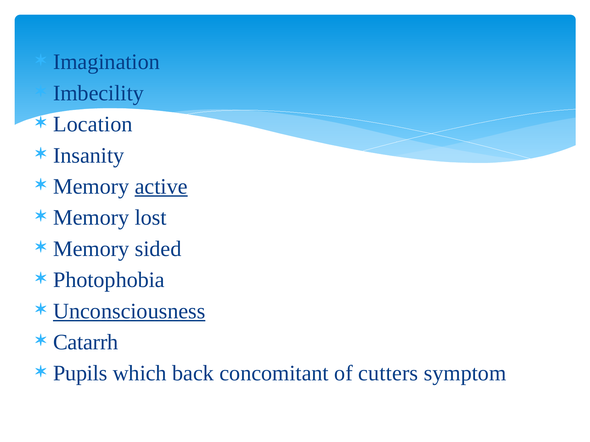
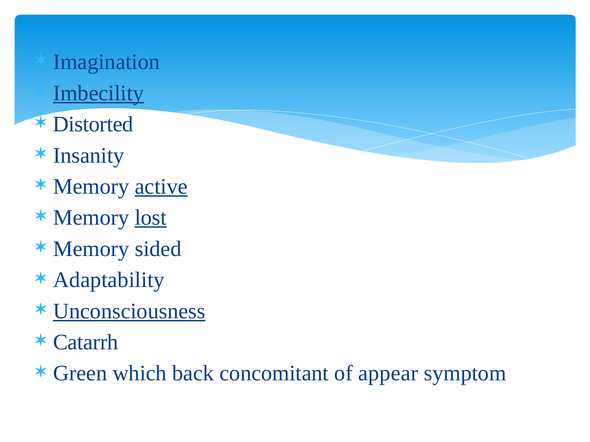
Imbecility underline: none -> present
Location: Location -> Distorted
lost underline: none -> present
Photophobia: Photophobia -> Adaptability
Pupils: Pupils -> Green
cutters: cutters -> appear
